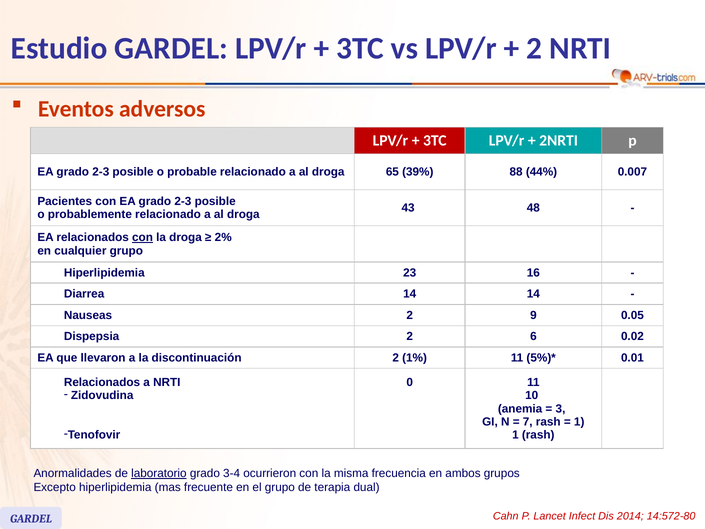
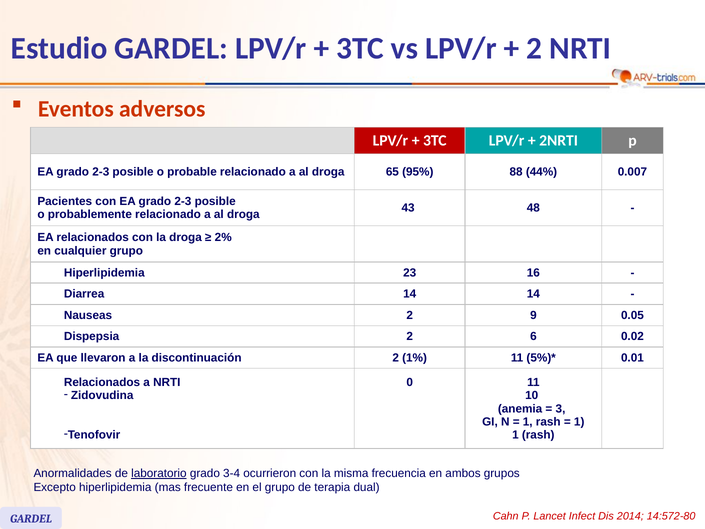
39%: 39% -> 95%
con at (142, 237) underline: present -> none
7 at (528, 422): 7 -> 1
